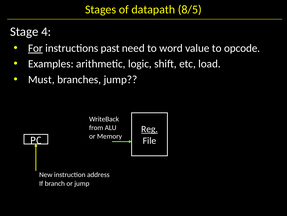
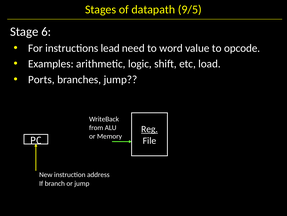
8/5: 8/5 -> 9/5
4: 4 -> 6
For underline: present -> none
past: past -> lead
Must: Must -> Ports
